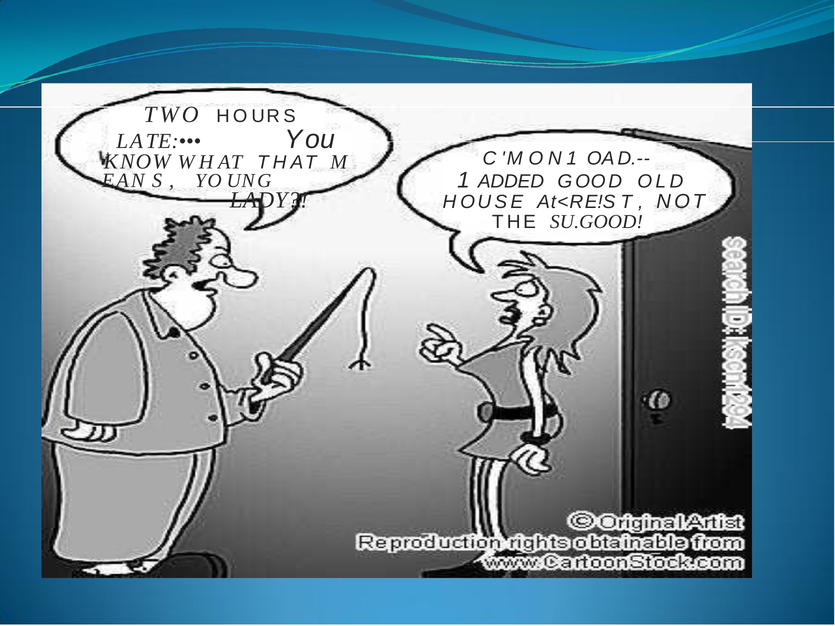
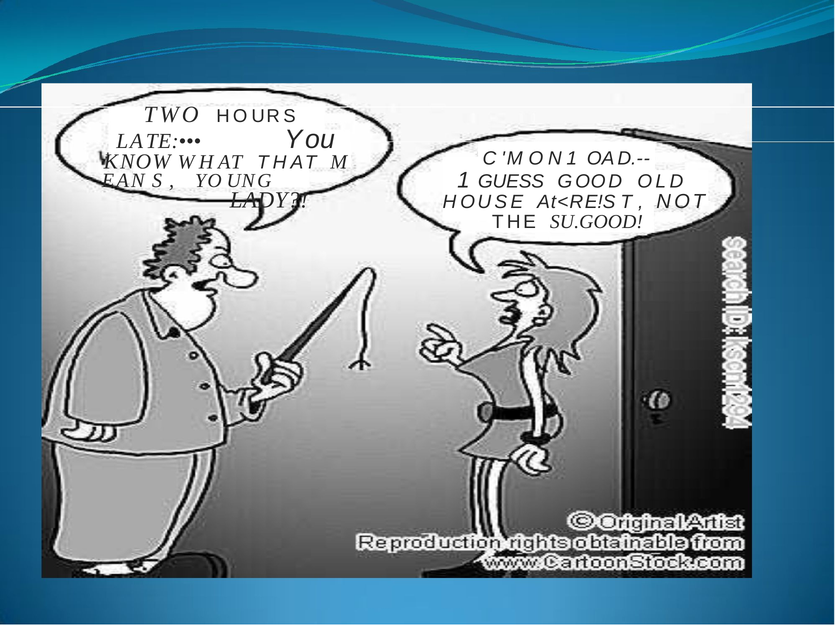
ADDED: ADDED -> GUESS
